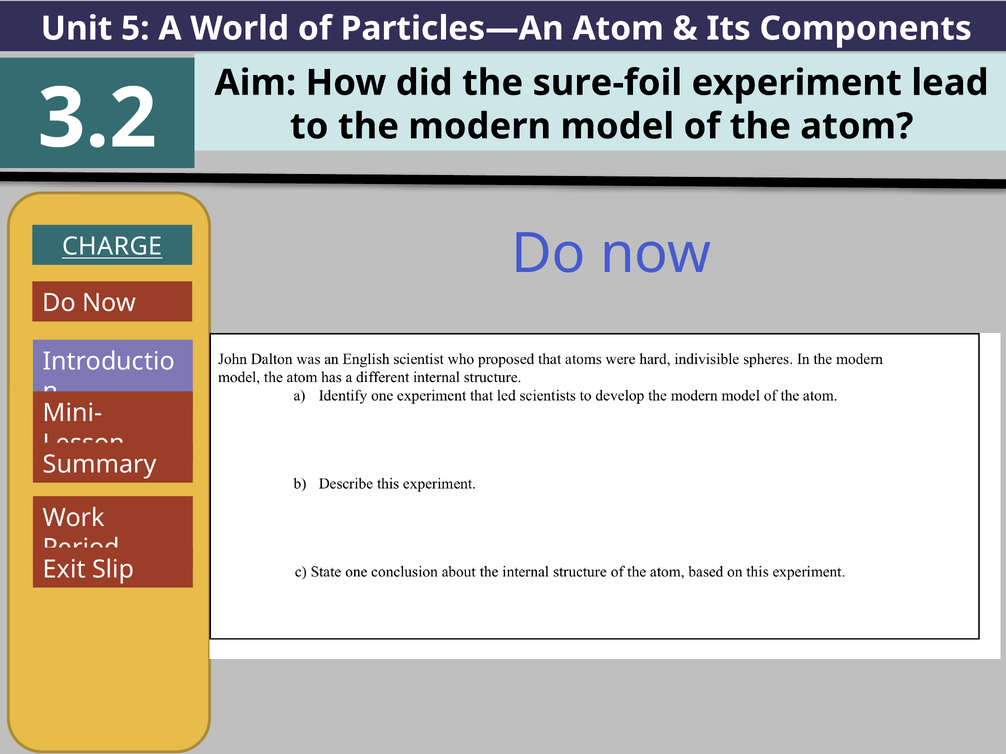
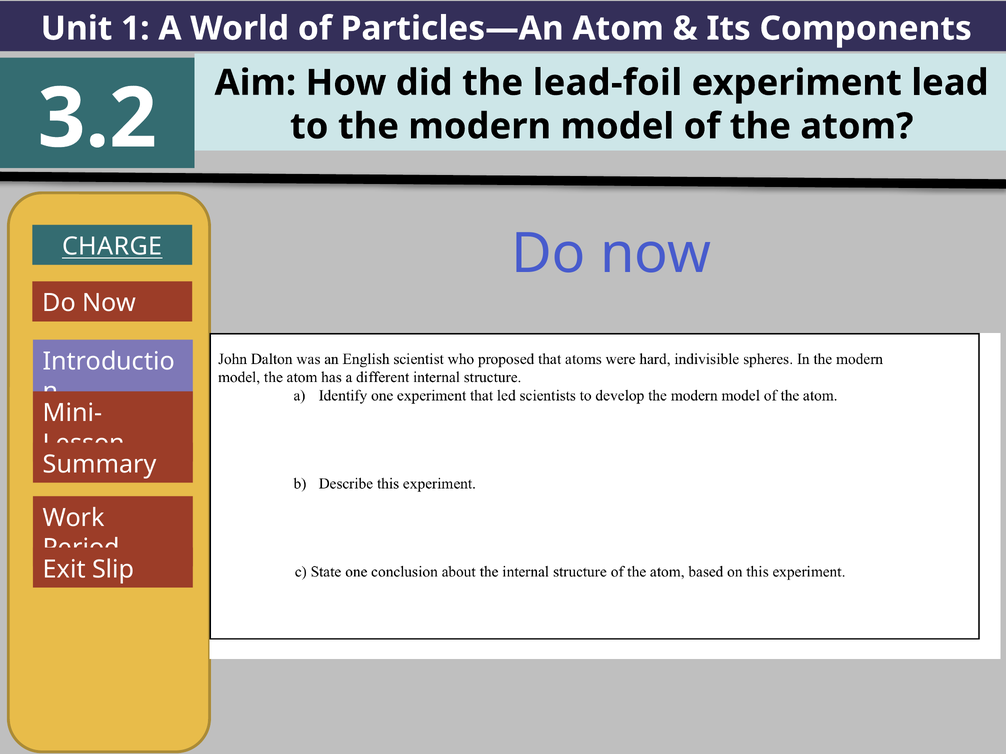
5: 5 -> 1
sure-foil: sure-foil -> lead-foil
